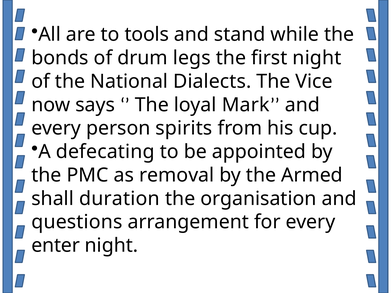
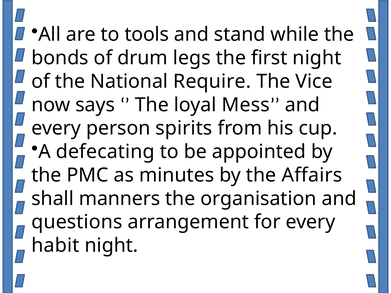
Dialects: Dialects -> Require
Mark: Mark -> Mess
removal: removal -> minutes
Armed: Armed -> Affairs
duration: duration -> manners
enter: enter -> habit
